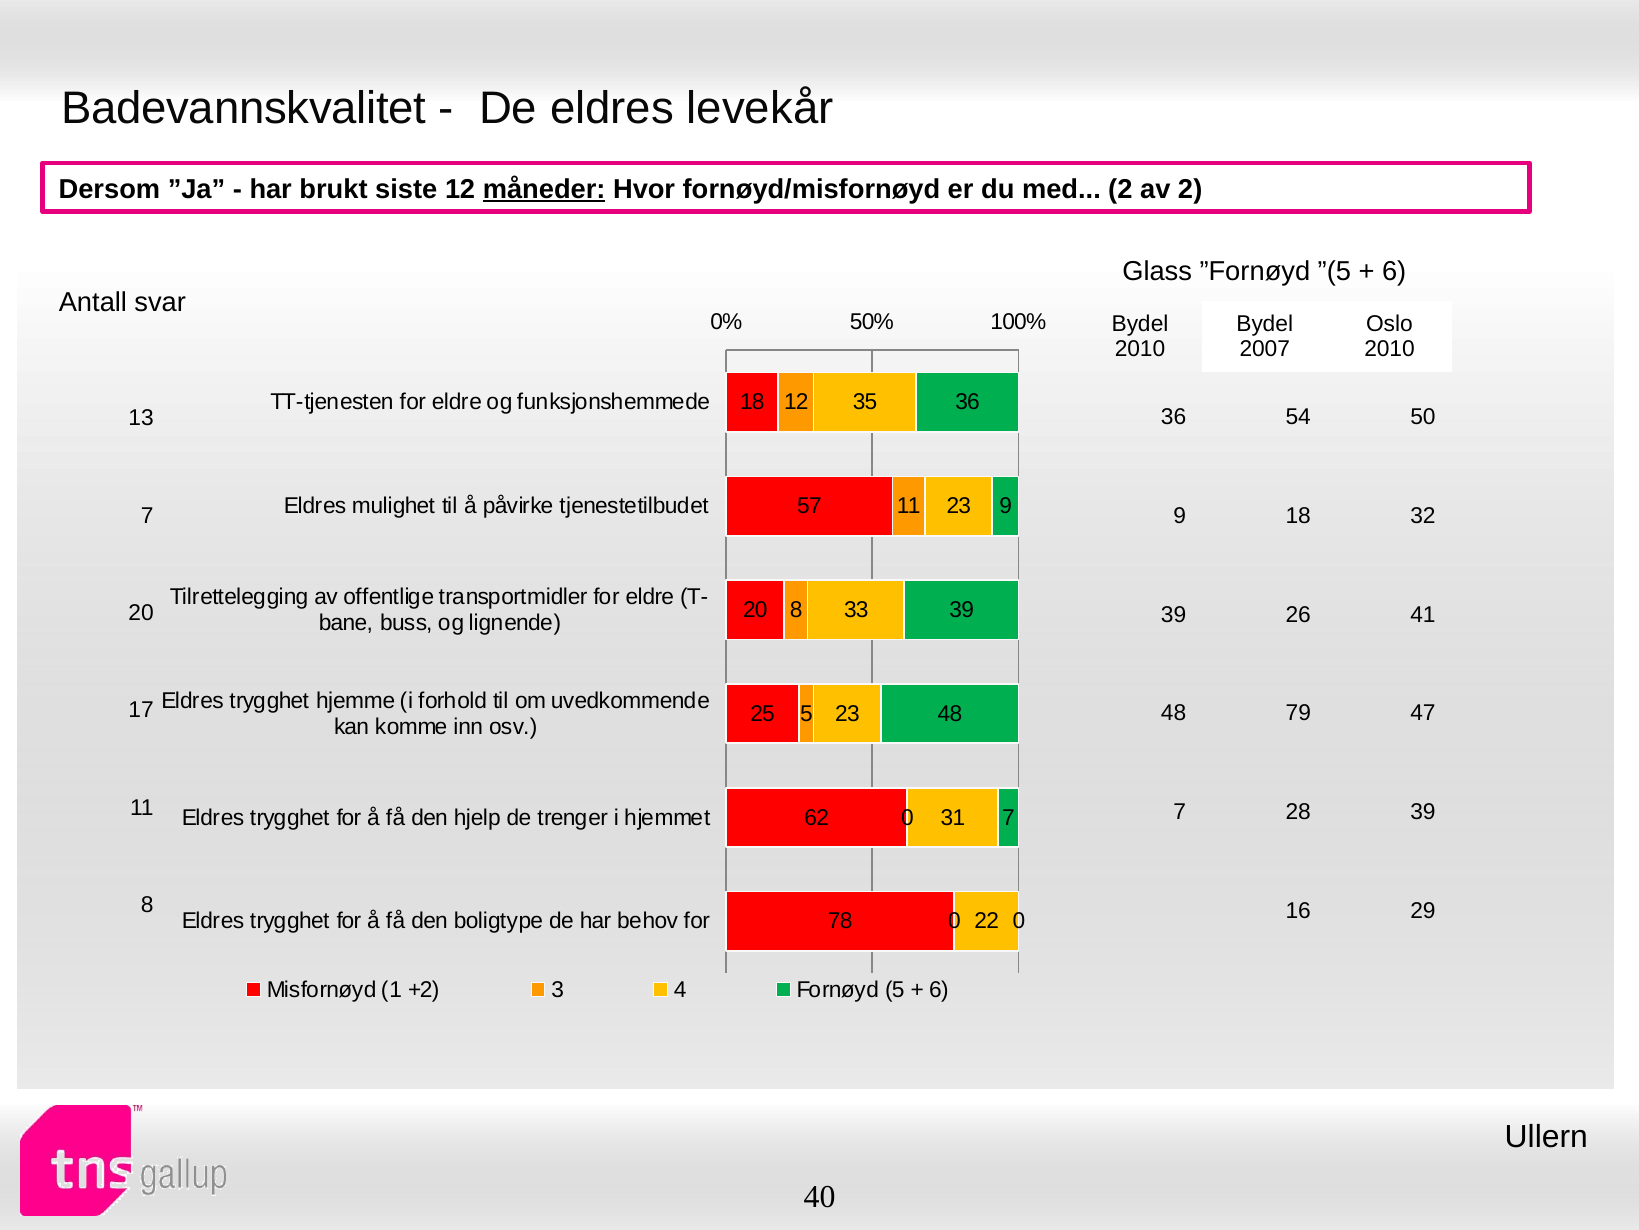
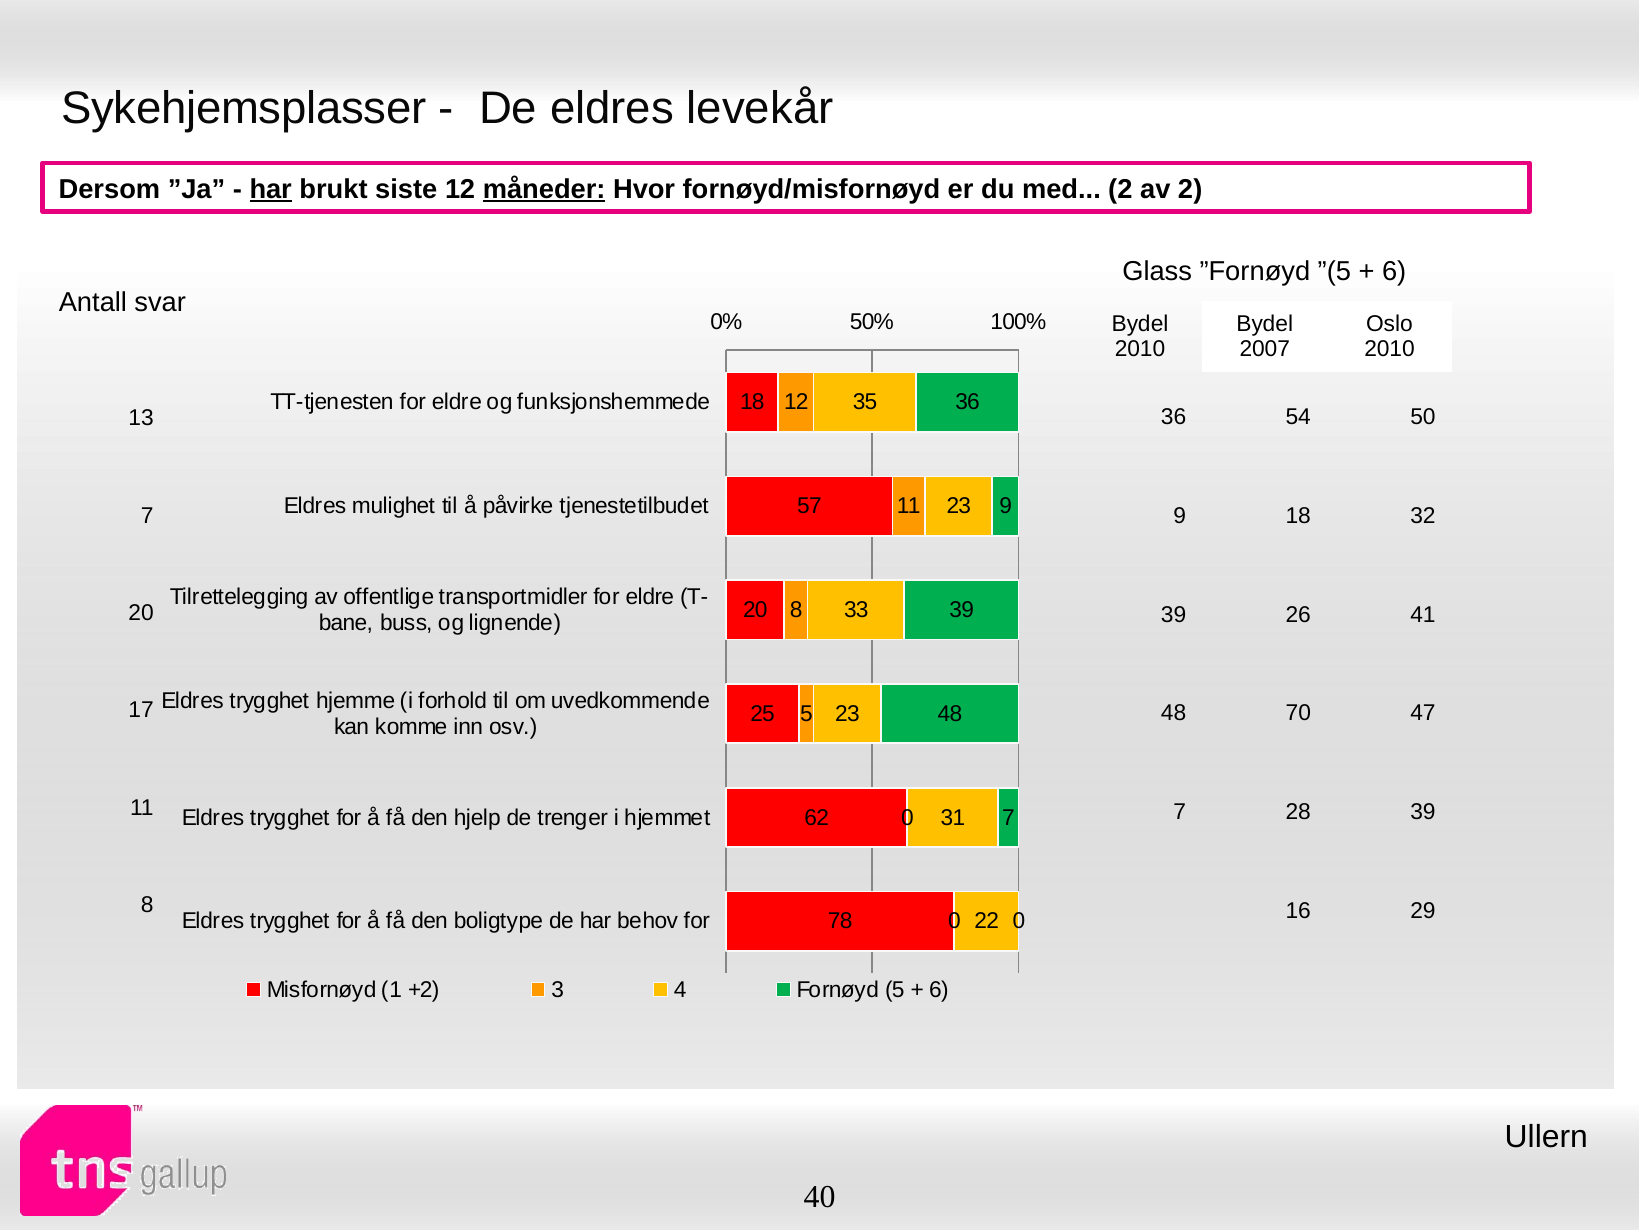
Badevannskvalitet: Badevannskvalitet -> Sykehjemsplasser
har at (271, 189) underline: none -> present
79: 79 -> 70
